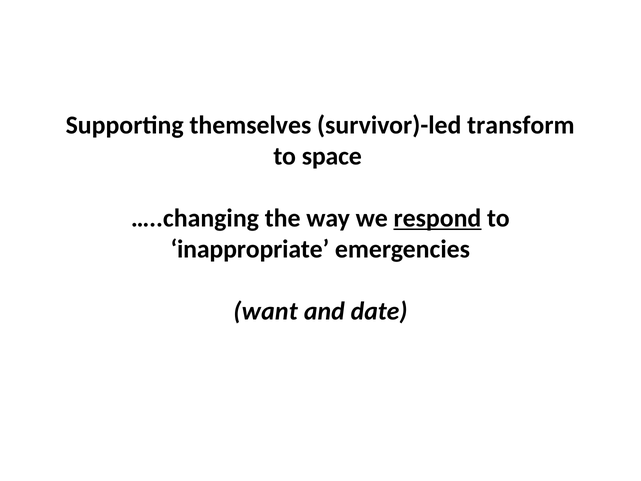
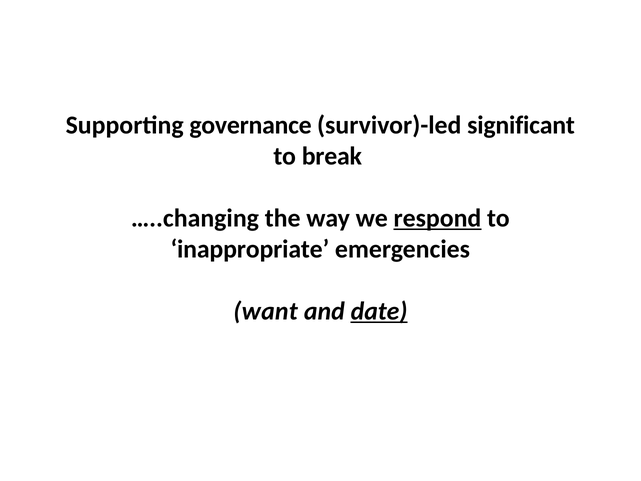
themselves: themselves -> governance
transform: transform -> significant
space: space -> break
date underline: none -> present
